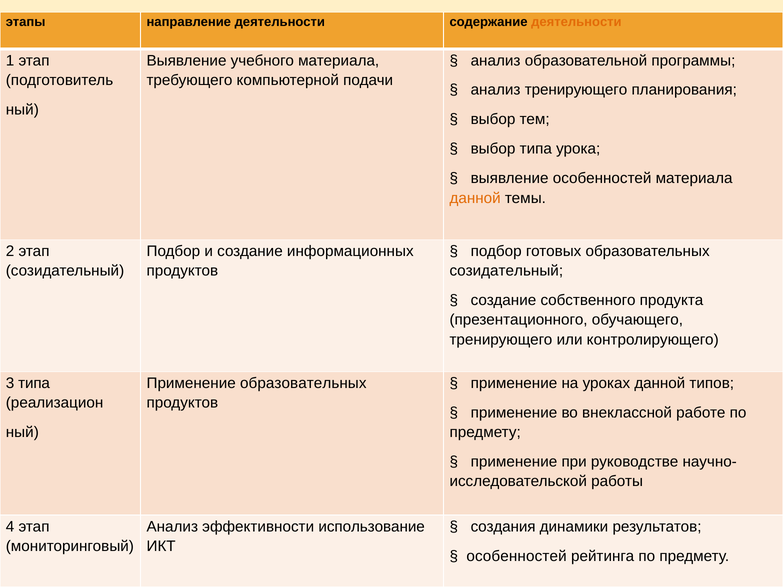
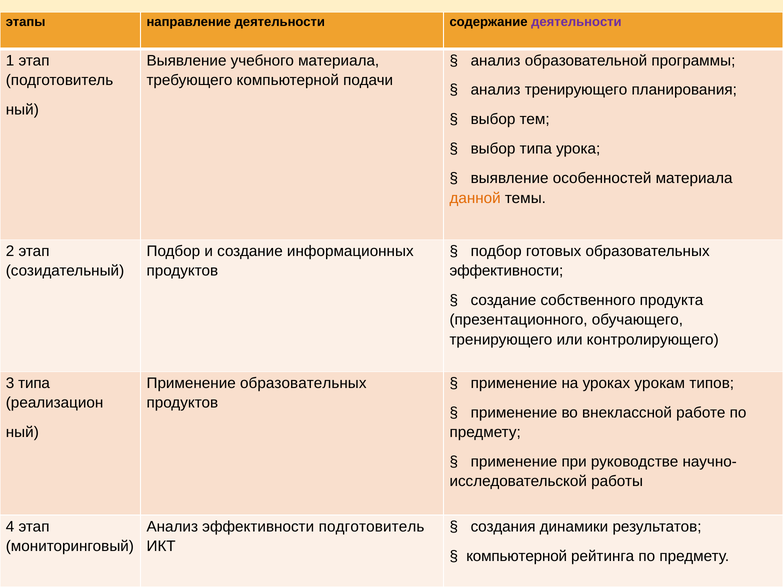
деятельности at (576, 22) colour: orange -> purple
созидательный at (506, 271): созидательный -> эффективности
уроках данной: данной -> урокам
эффективности использование: использование -> подготовитель
особенностей at (517, 556): особенностей -> компьютерной
